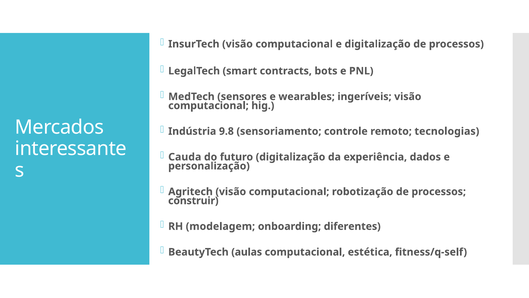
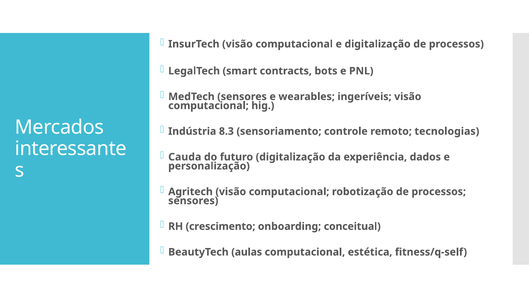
9.8: 9.8 -> 8.3
construir at (193, 200): construir -> sensores
modelagem: modelagem -> crescimento
diferentes: diferentes -> conceitual
